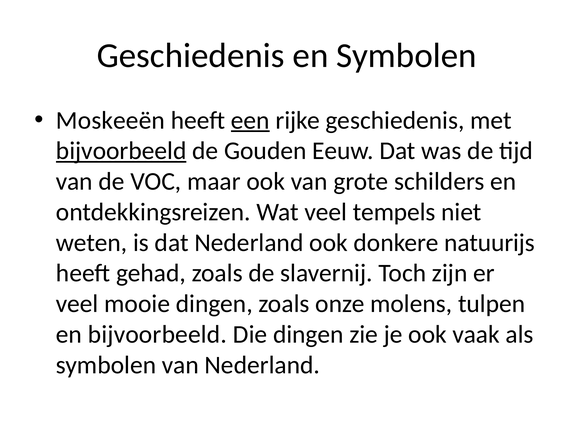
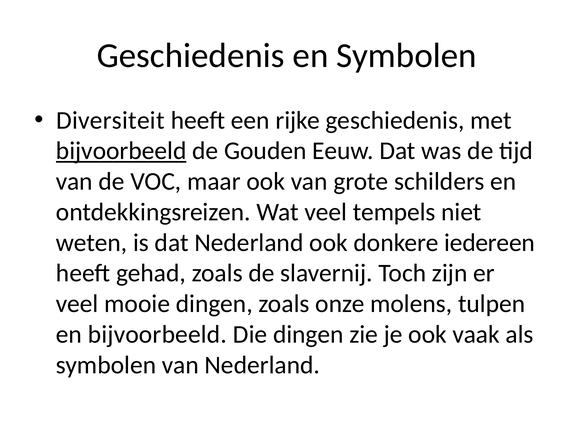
Moskeeën: Moskeeën -> Diversiteit
een underline: present -> none
natuurijs: natuurijs -> iedereen
